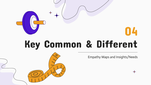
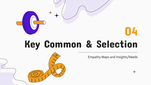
Different: Different -> Selection
